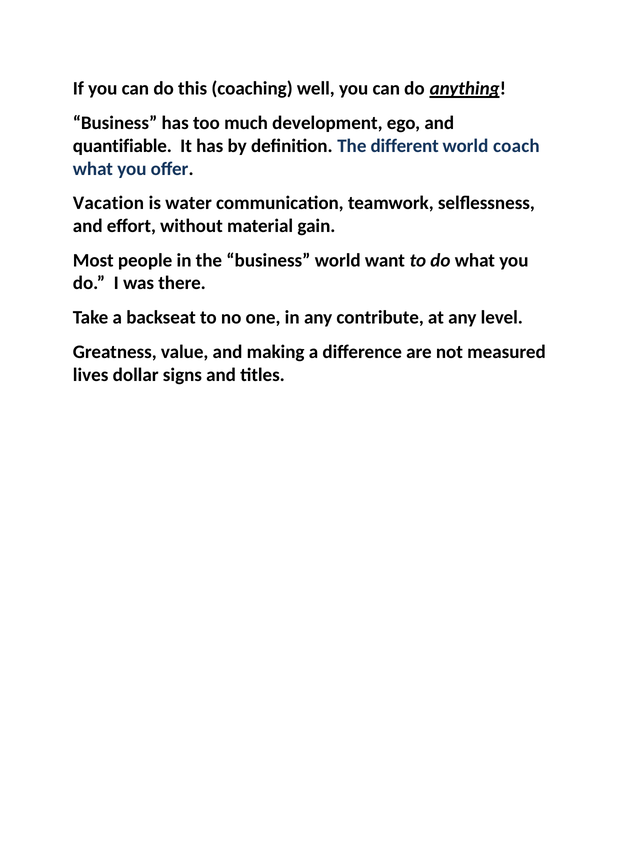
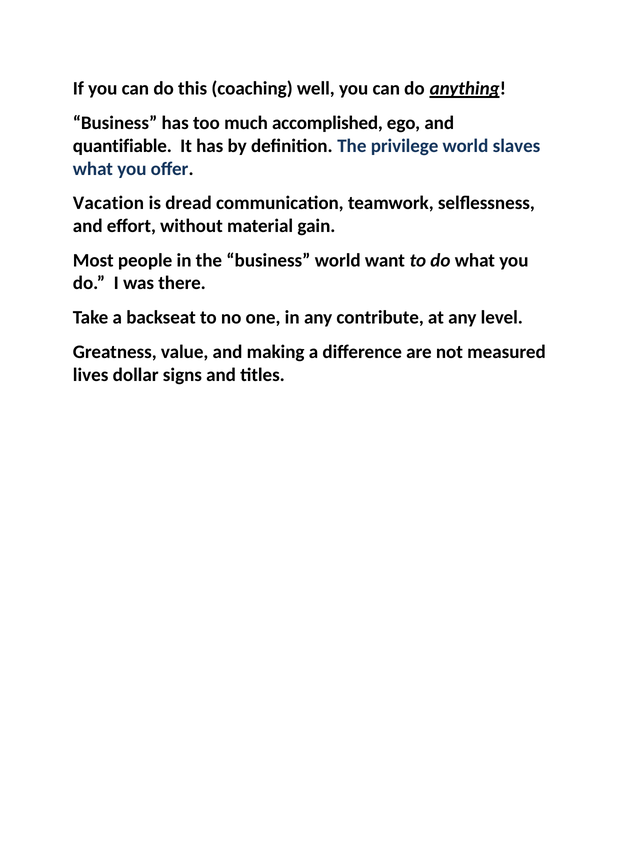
development: development -> accomplished
different: different -> privilege
coach: coach -> slaves
water: water -> dread
